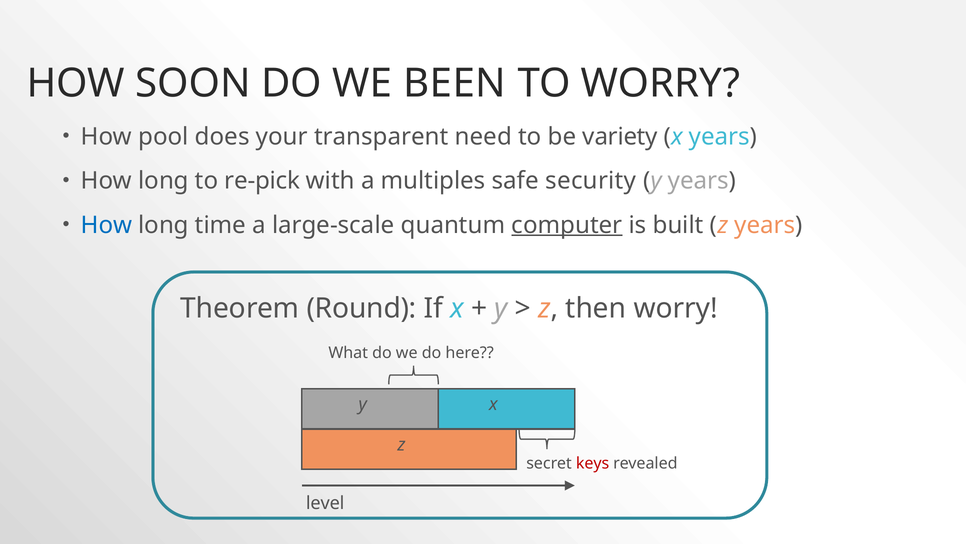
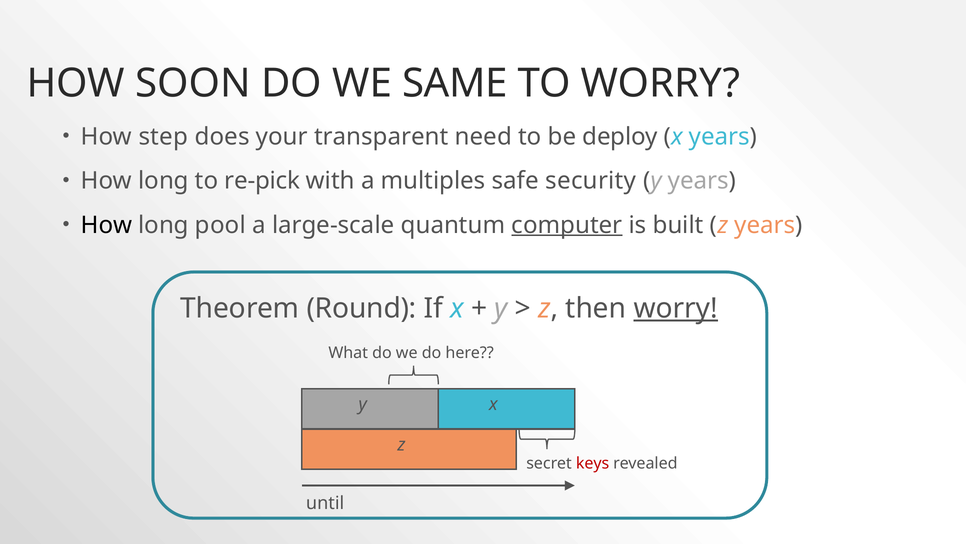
BEEN: BEEN -> SAME
pool: pool -> step
variety: variety -> deploy
How at (106, 225) colour: blue -> black
time: time -> pool
worry at (676, 308) underline: none -> present
level: level -> until
